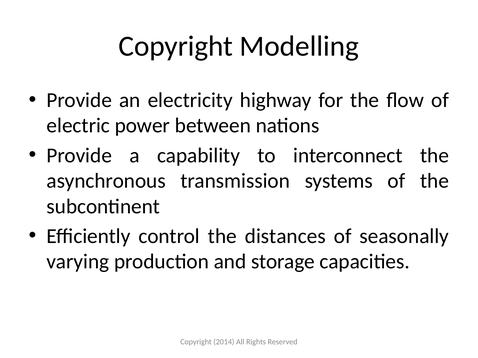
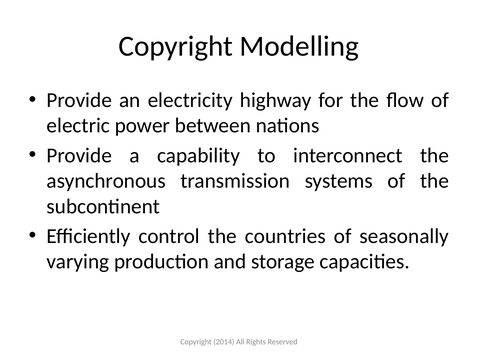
distances: distances -> countries
